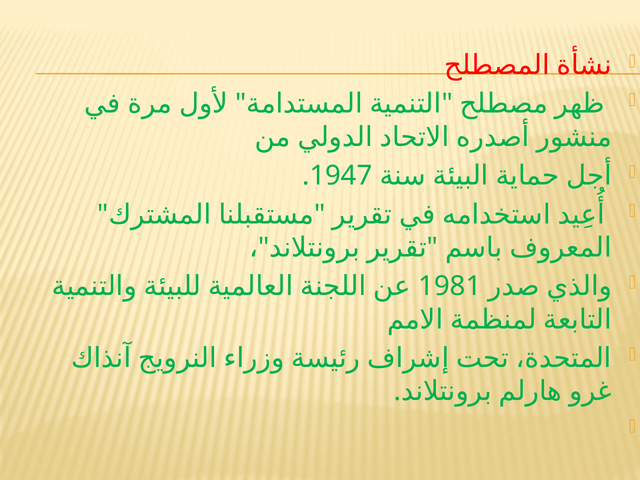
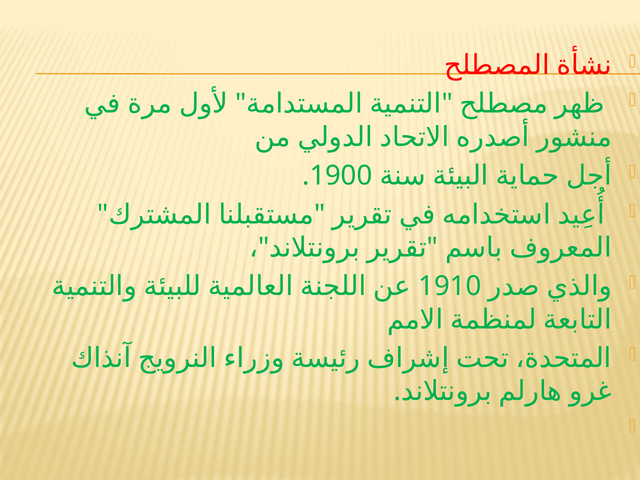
1947: 1947 -> 1900
1981: 1981 -> 1910
